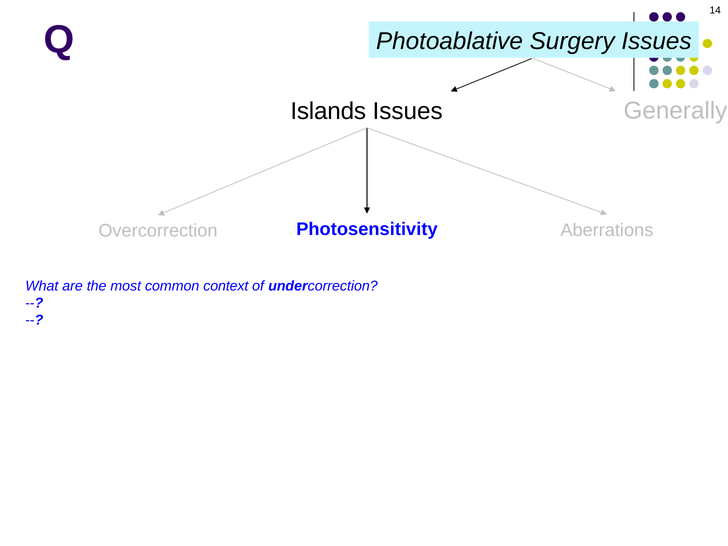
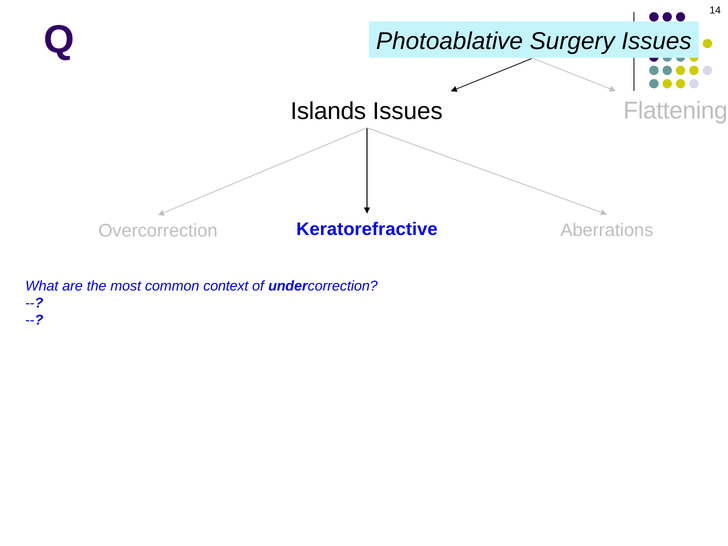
Generally: Generally -> Flattening
Photosensitivity: Photosensitivity -> Keratorefractive
